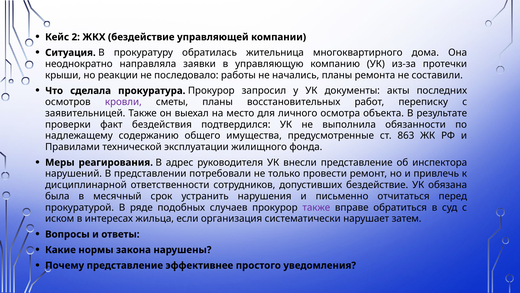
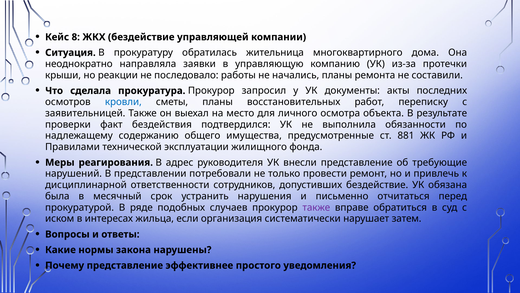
2: 2 -> 8
кровли colour: purple -> blue
863: 863 -> 881
инспектора: инспектора -> требующие
